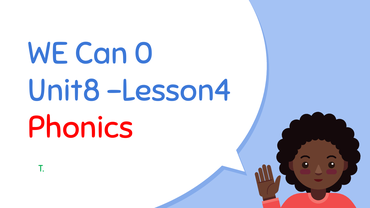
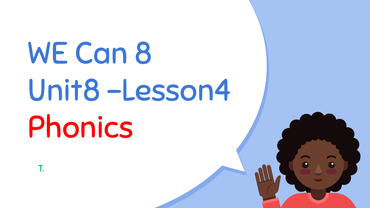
0: 0 -> 8
